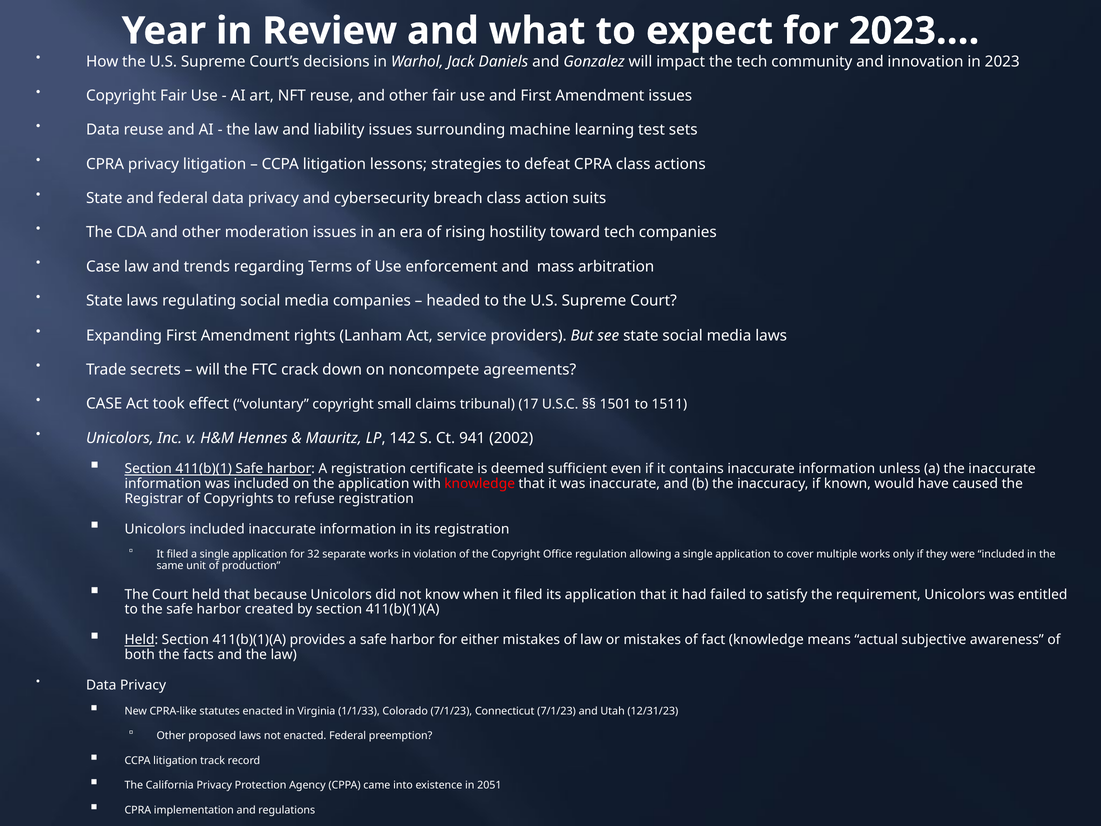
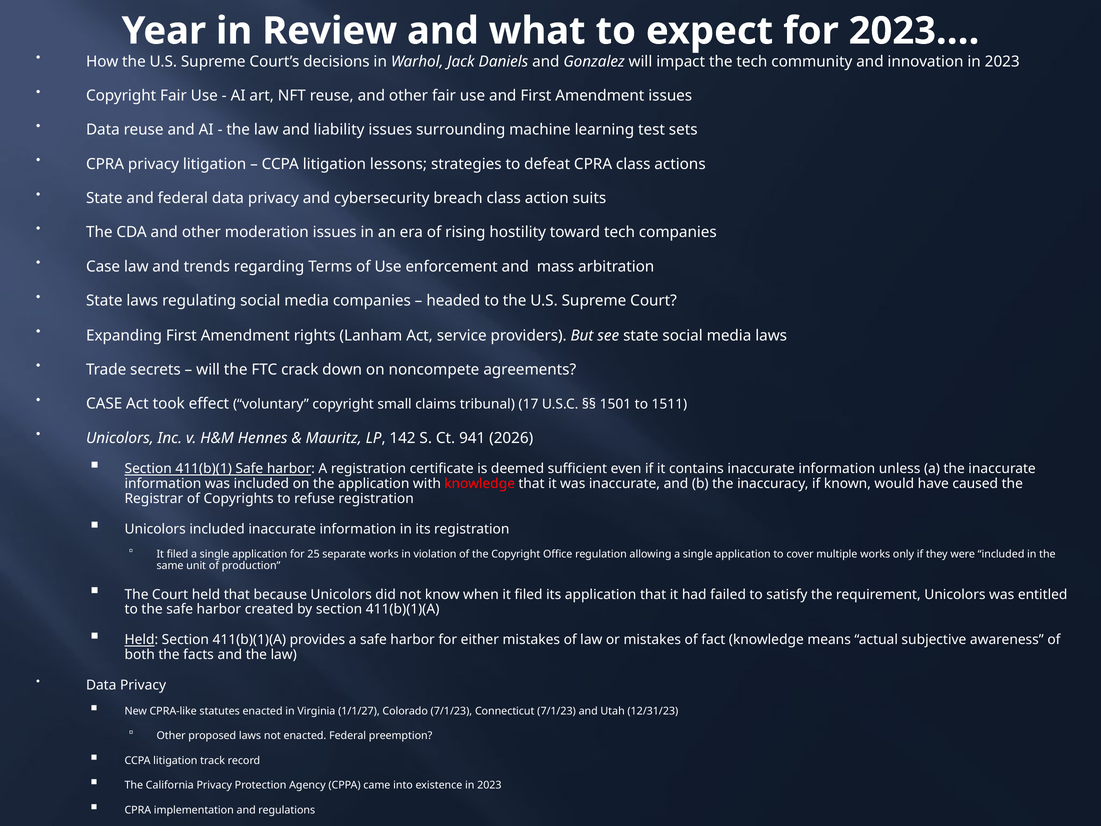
2002: 2002 -> 2026
32: 32 -> 25
1/1/33: 1/1/33 -> 1/1/27
existence in 2051: 2051 -> 2023
